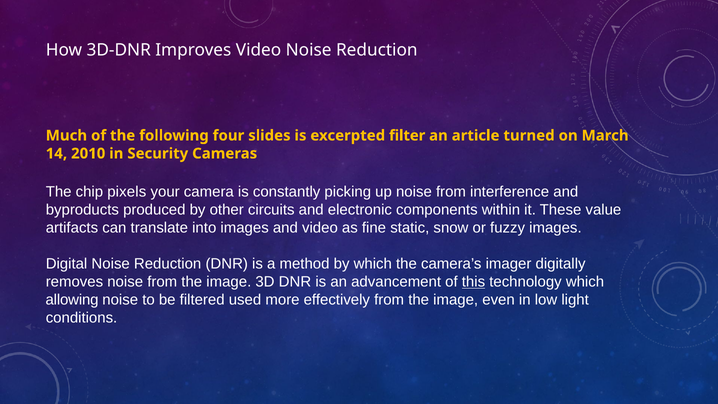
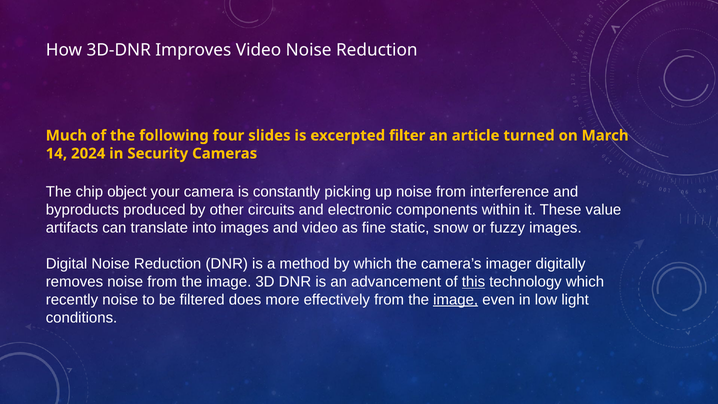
2010: 2010 -> 2024
pixels: pixels -> object
allowing: allowing -> recently
used: used -> does
image at (456, 300) underline: none -> present
